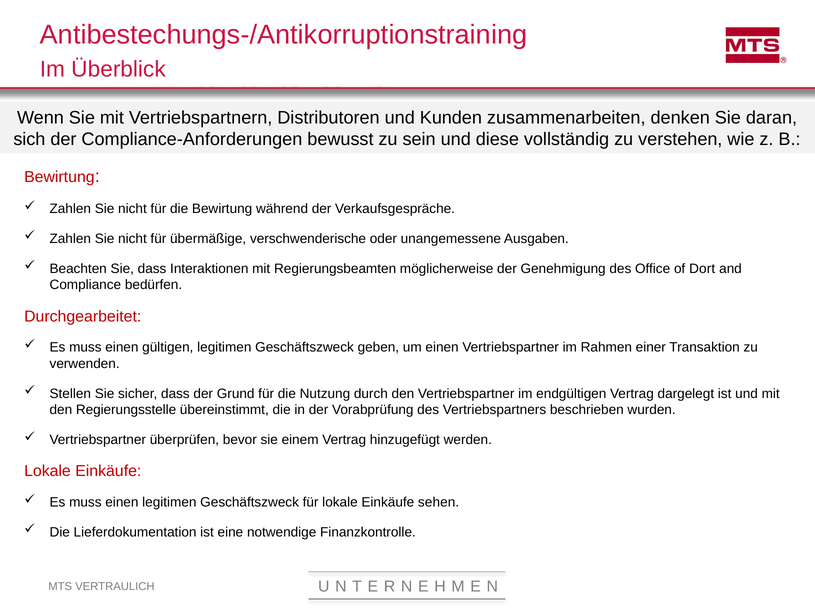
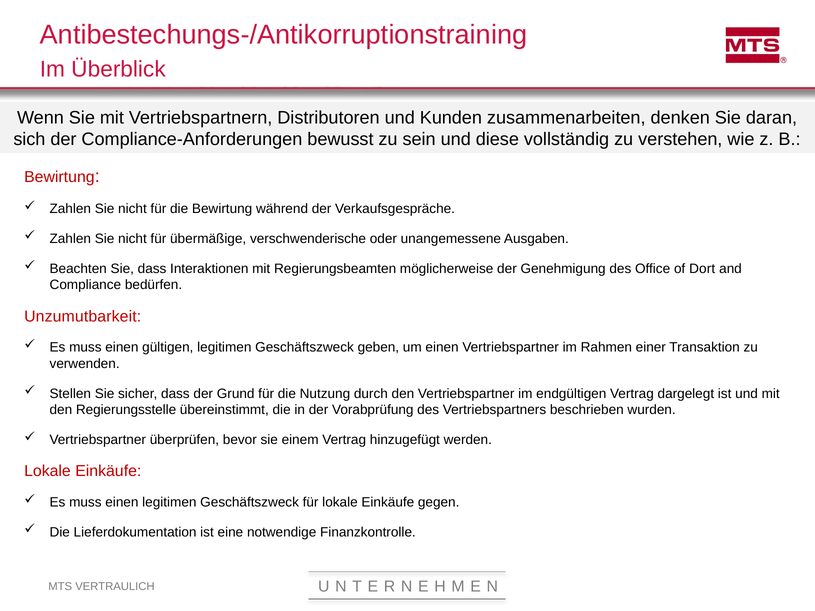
Durchgearbeitet: Durchgearbeitet -> Unzumutbarkeit
sehen: sehen -> gegen
